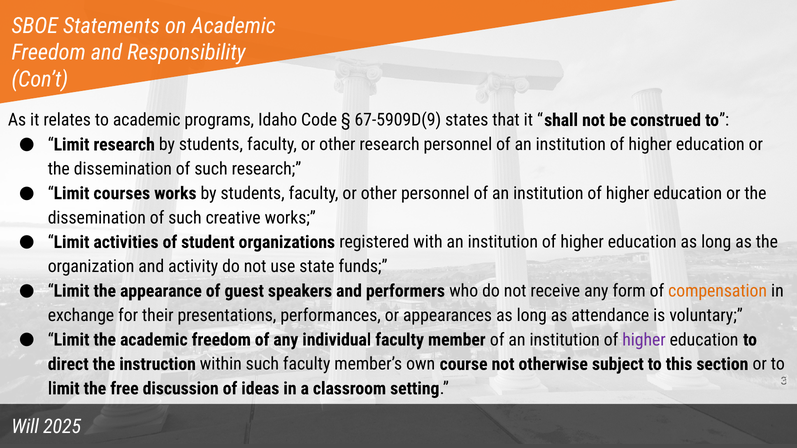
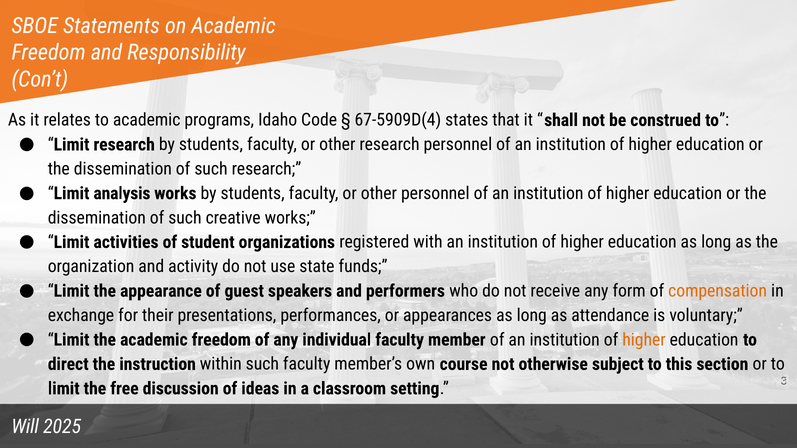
67-5909D(9: 67-5909D(9 -> 67-5909D(4
courses: courses -> analysis
higher at (644, 340) colour: purple -> orange
